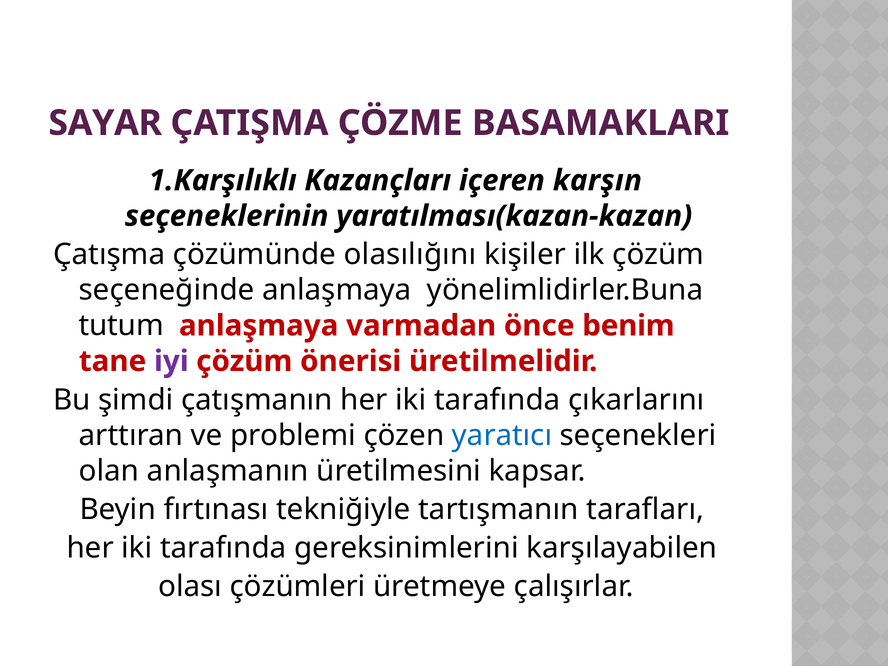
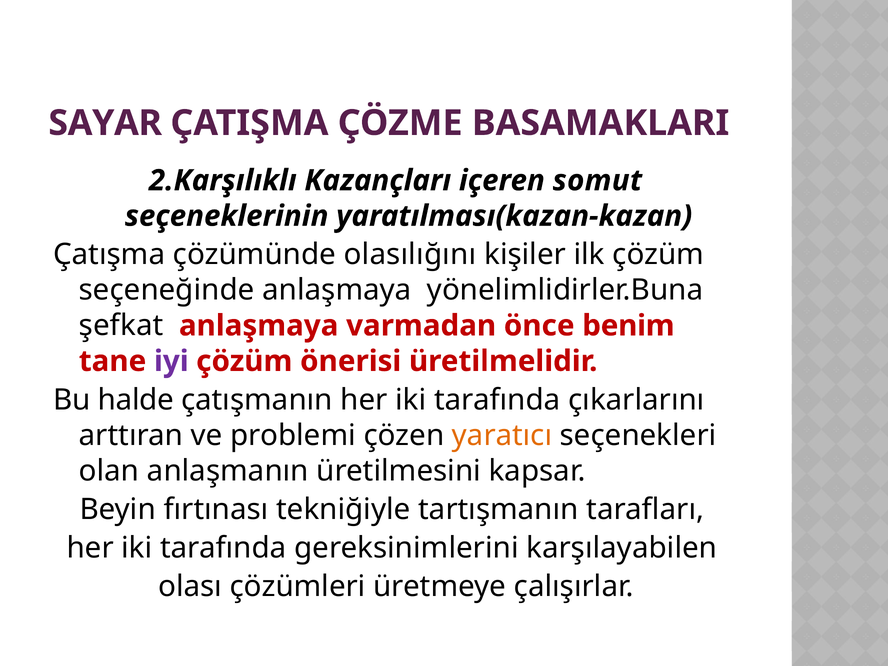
1.Karşılıklı: 1.Karşılıklı -> 2.Karşılıklı
karşın: karşın -> somut
tutum: tutum -> şefkat
şimdi: şimdi -> halde
yaratıcı colour: blue -> orange
